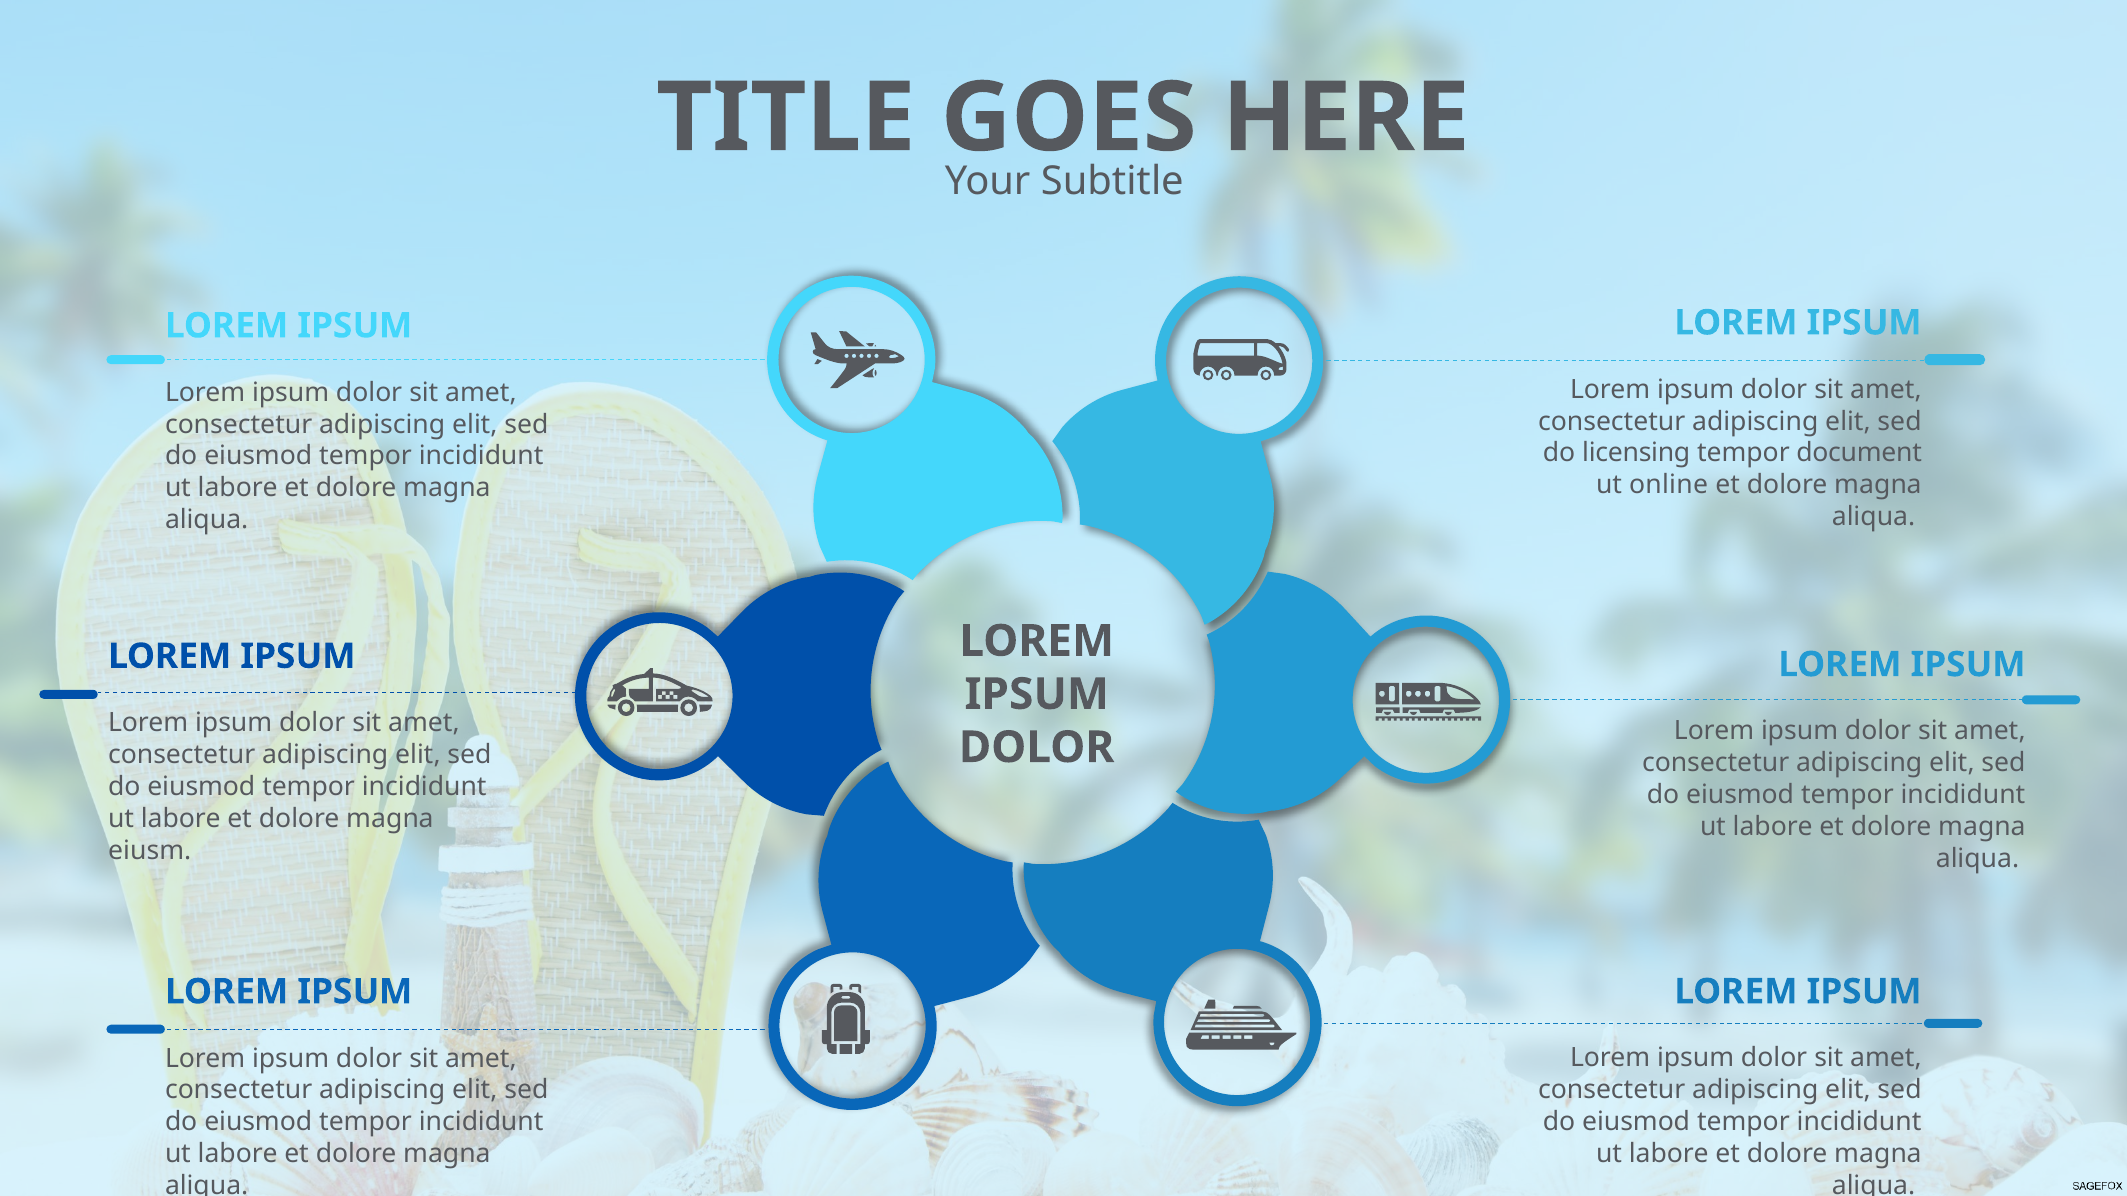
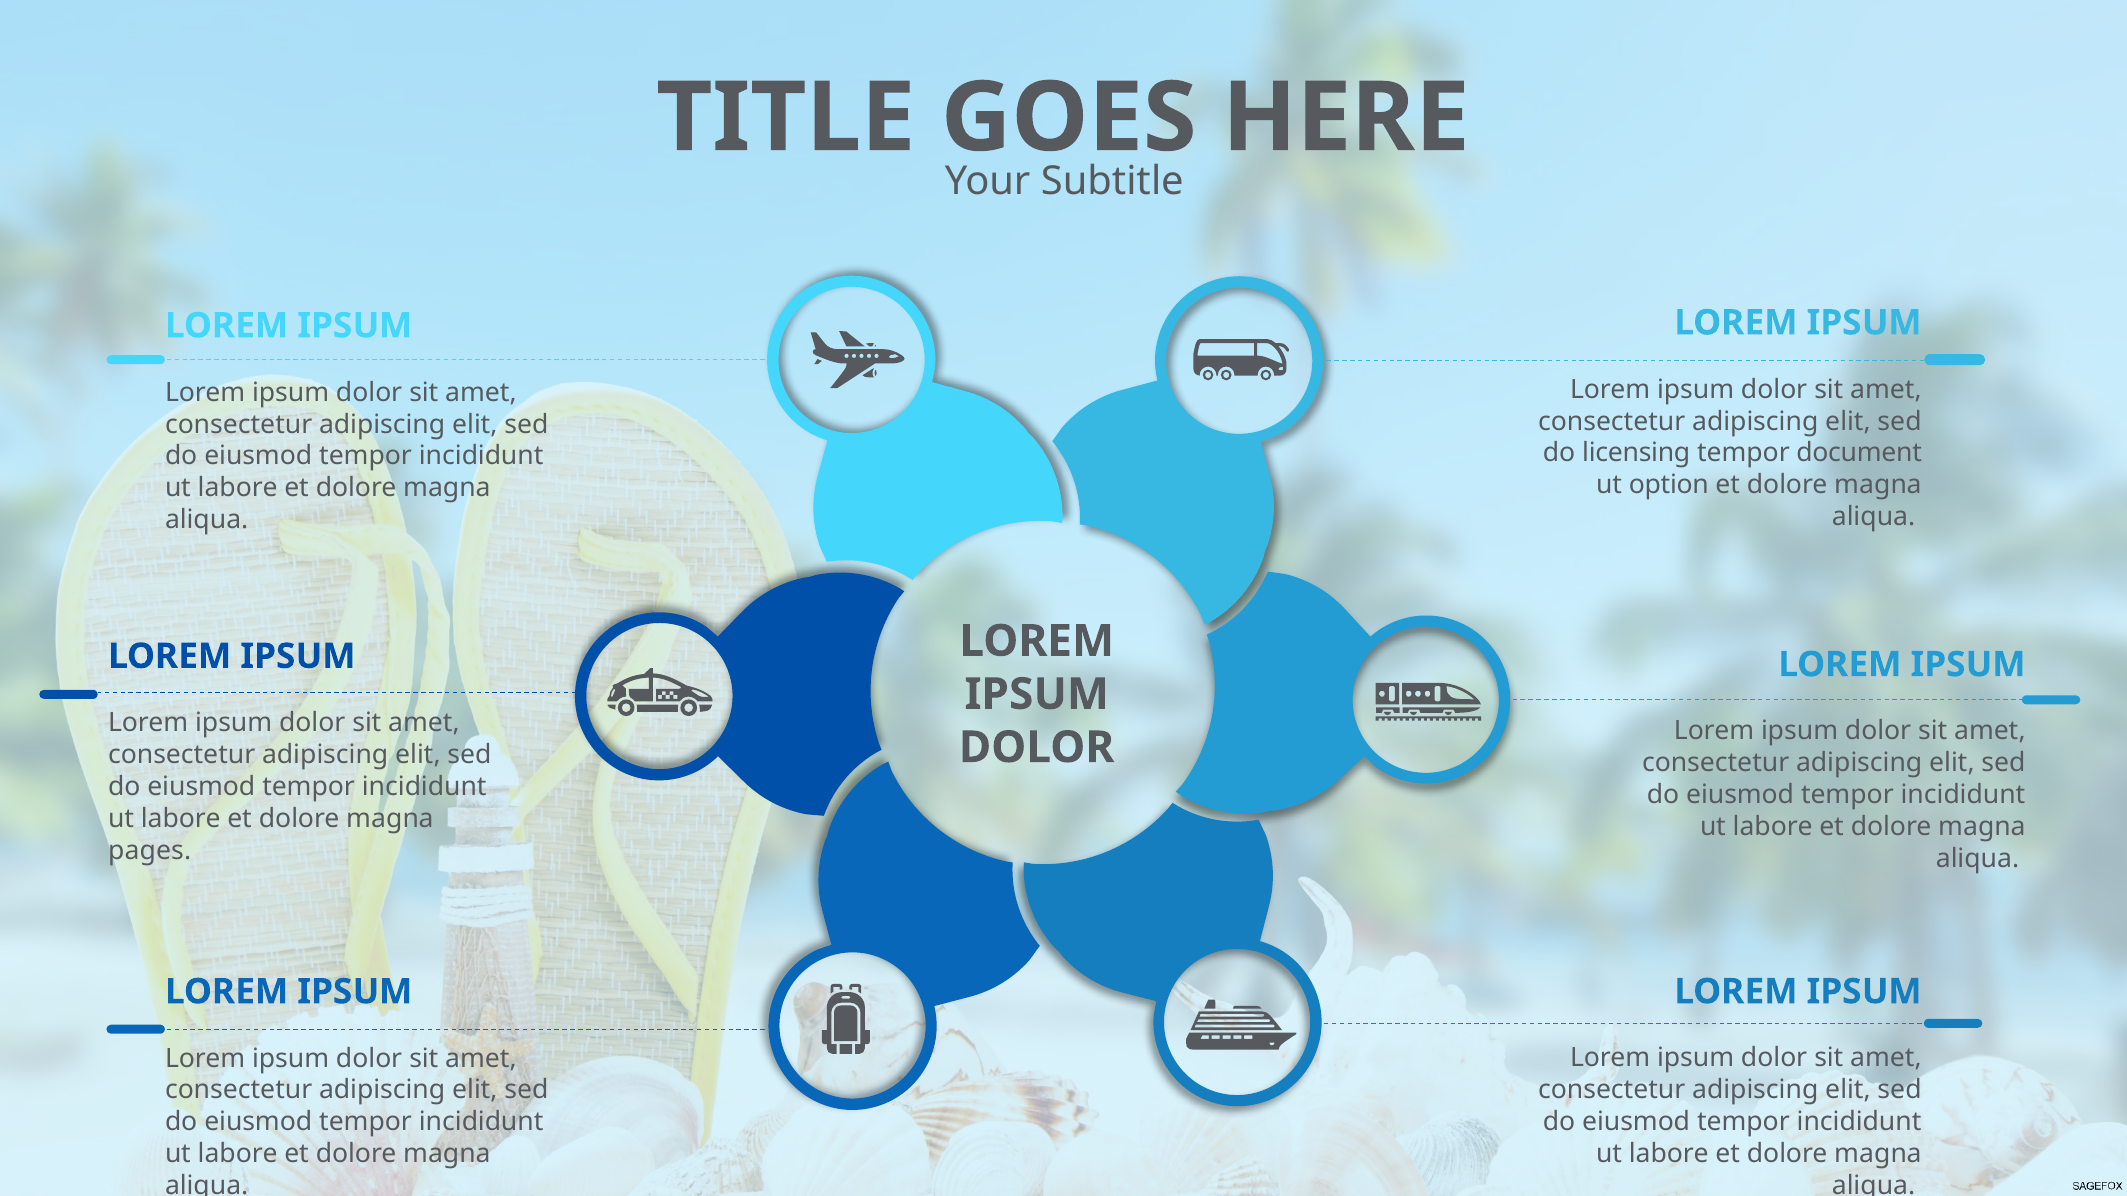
online: online -> option
eiusm: eiusm -> pages
